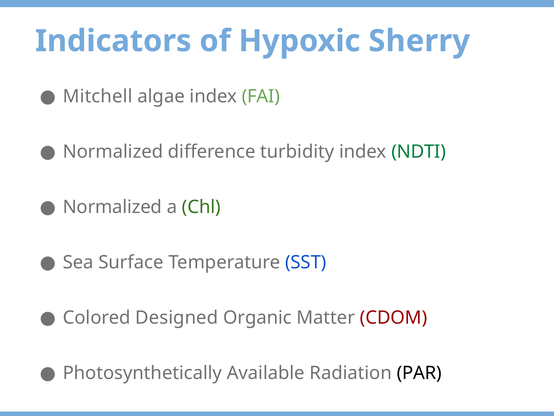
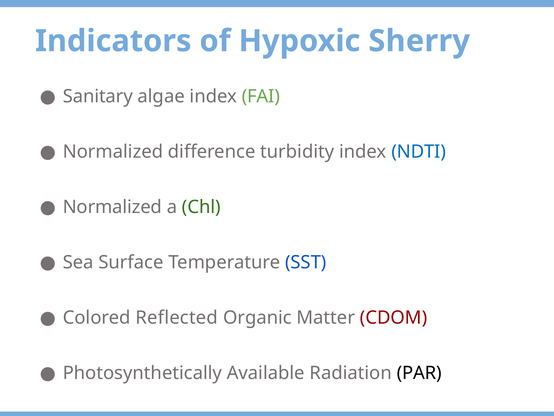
Mitchell: Mitchell -> Sanitary
NDTI colour: green -> blue
Designed: Designed -> Reflected
